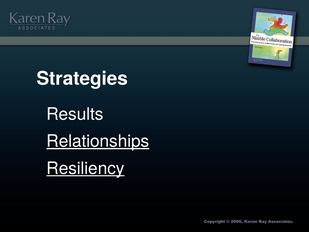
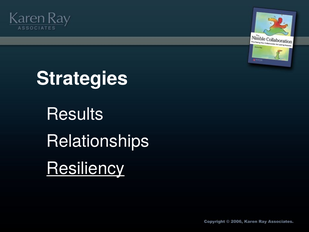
Relationships underline: present -> none
